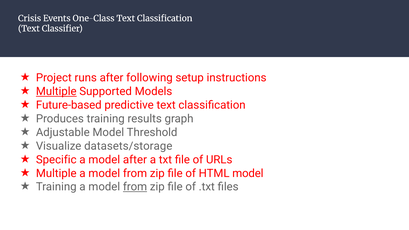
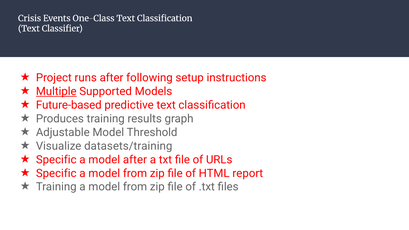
datasets/storage: datasets/storage -> datasets/training
Multiple at (56, 173): Multiple -> Specific
HTML model: model -> report
from at (135, 187) underline: present -> none
